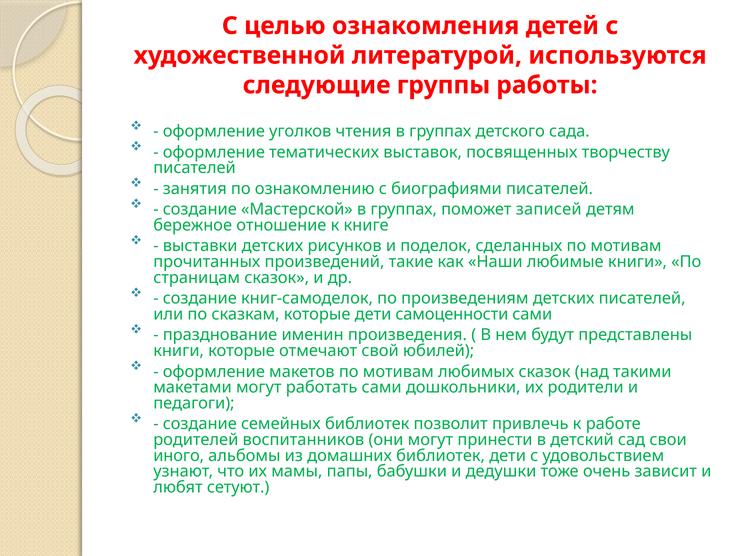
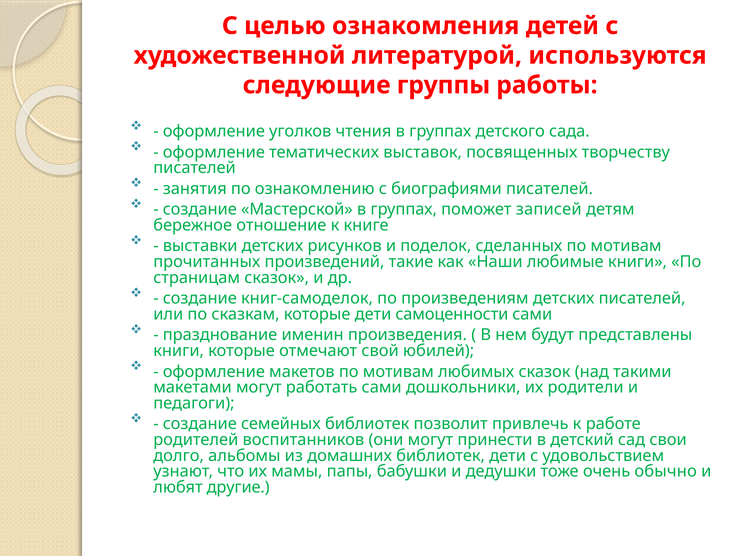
иного: иного -> долго
зависит: зависит -> обычно
сетуют: сетуют -> другие
